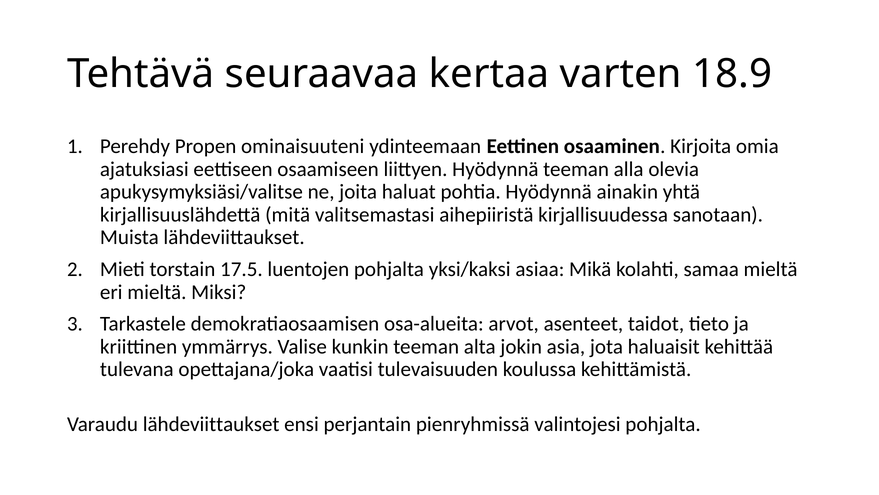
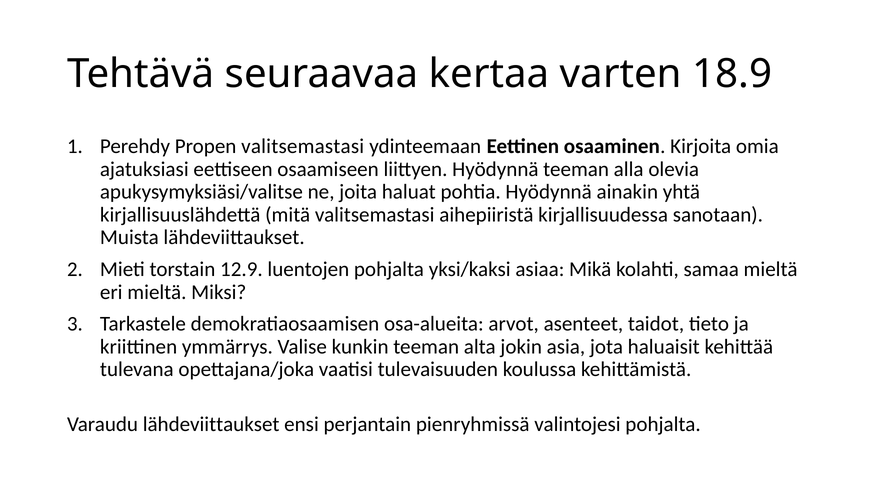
Propen ominaisuuteni: ominaisuuteni -> valitsemastasi
17.5: 17.5 -> 12.9
